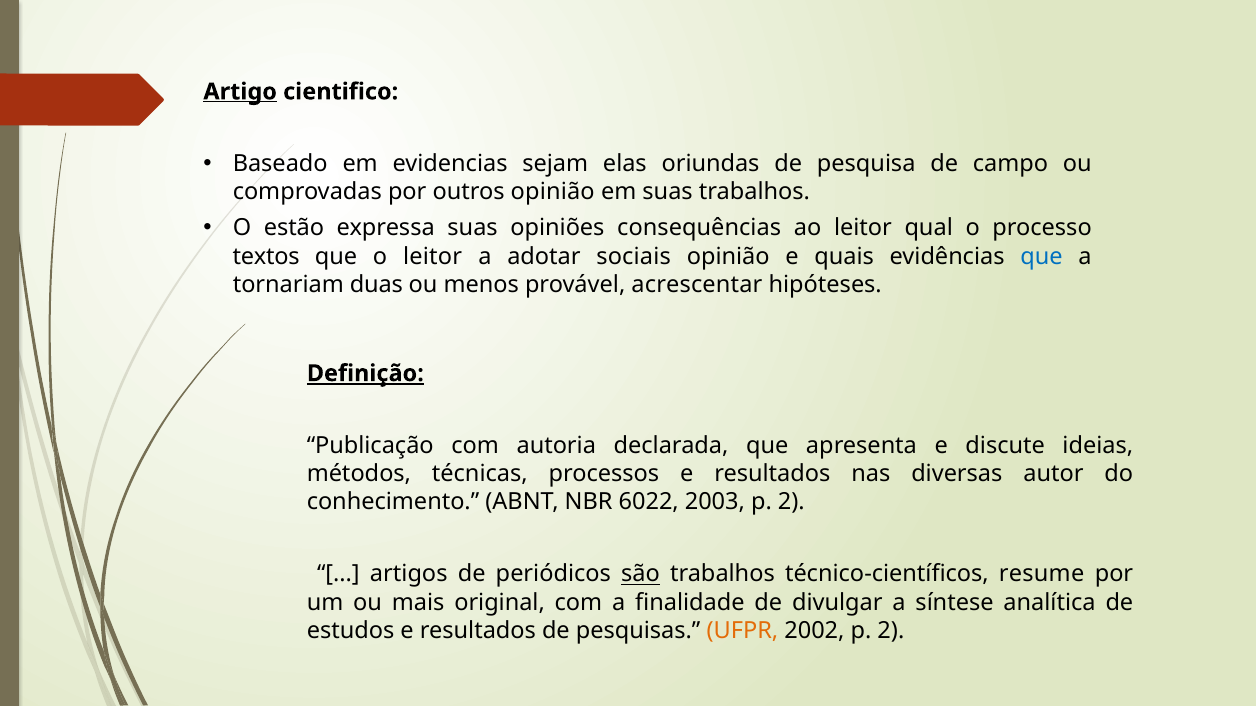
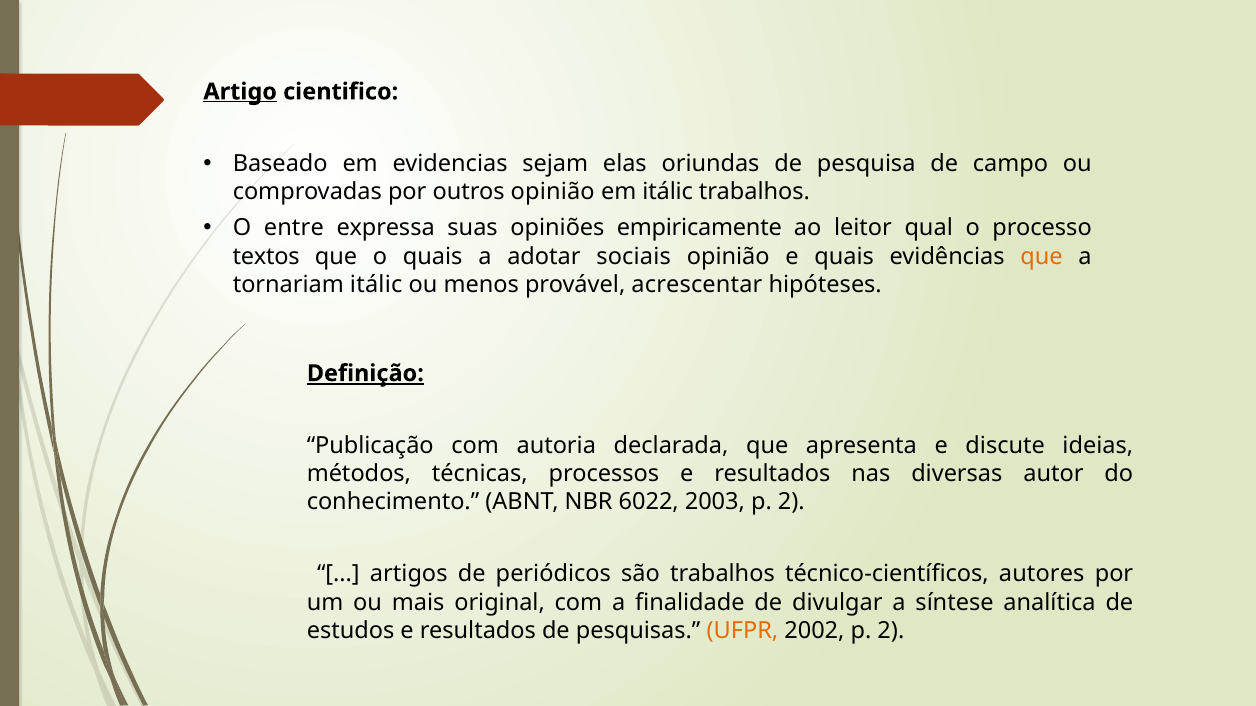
em suas: suas -> itálic
estão: estão -> entre
consequências: consequências -> empiricamente
o leitor: leitor -> quais
que at (1042, 257) colour: blue -> orange
tornariam duas: duas -> itálic
são underline: present -> none
resume: resume -> autores
